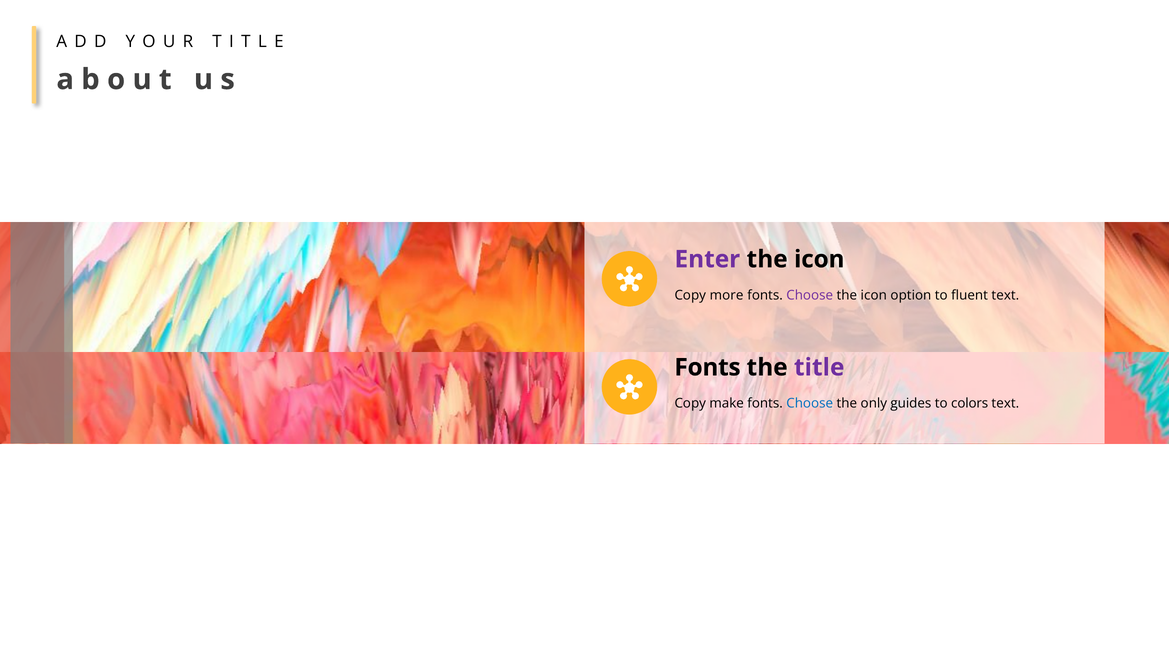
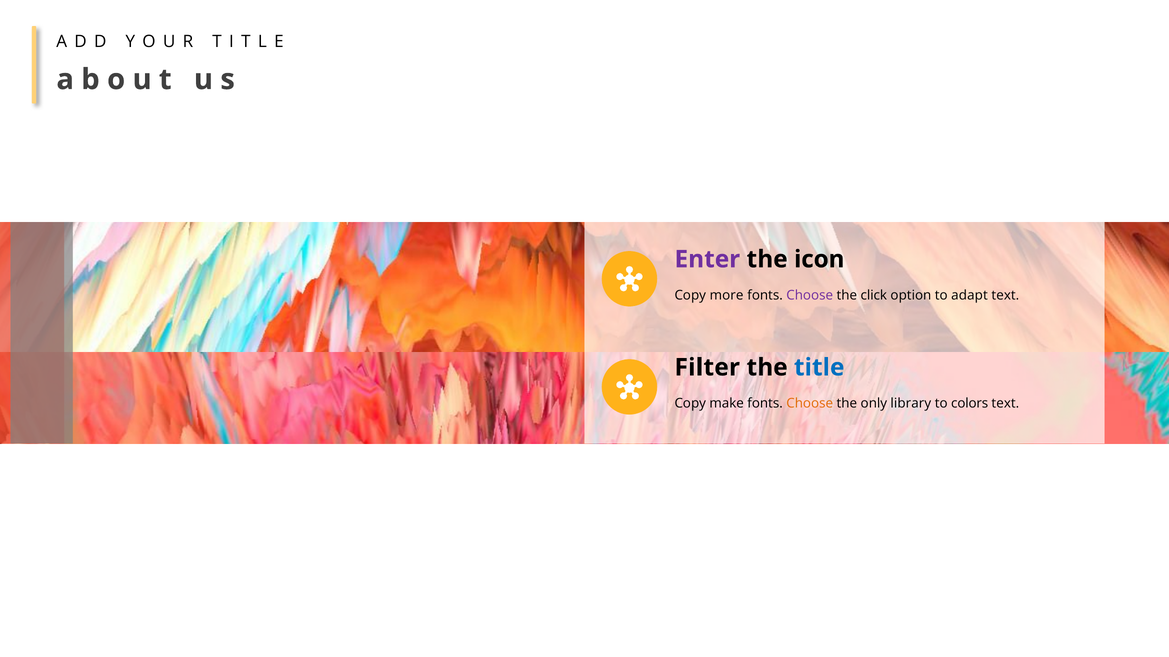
icon at (874, 296): icon -> click
fluent: fluent -> adapt
Fonts at (708, 368): Fonts -> Filter
title colour: purple -> blue
Choose at (810, 404) colour: blue -> orange
guides: guides -> library
